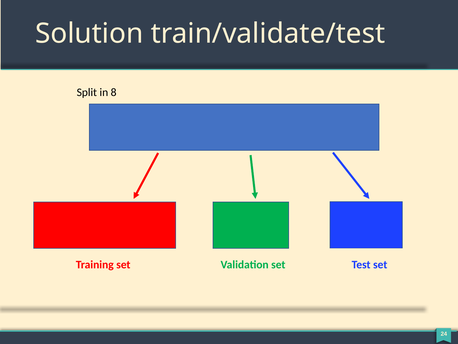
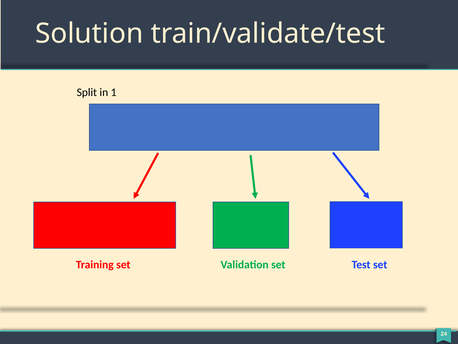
8: 8 -> 1
